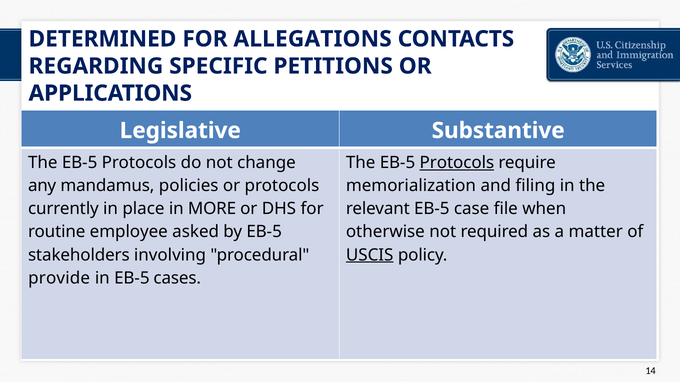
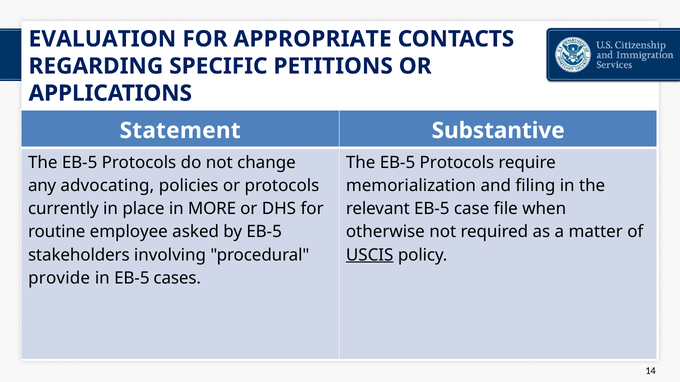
DETERMINED: DETERMINED -> EVALUATION
ALLEGATIONS: ALLEGATIONS -> APPROPRIATE
Legislative: Legislative -> Statement
Protocols at (457, 163) underline: present -> none
mandamus: mandamus -> advocating
